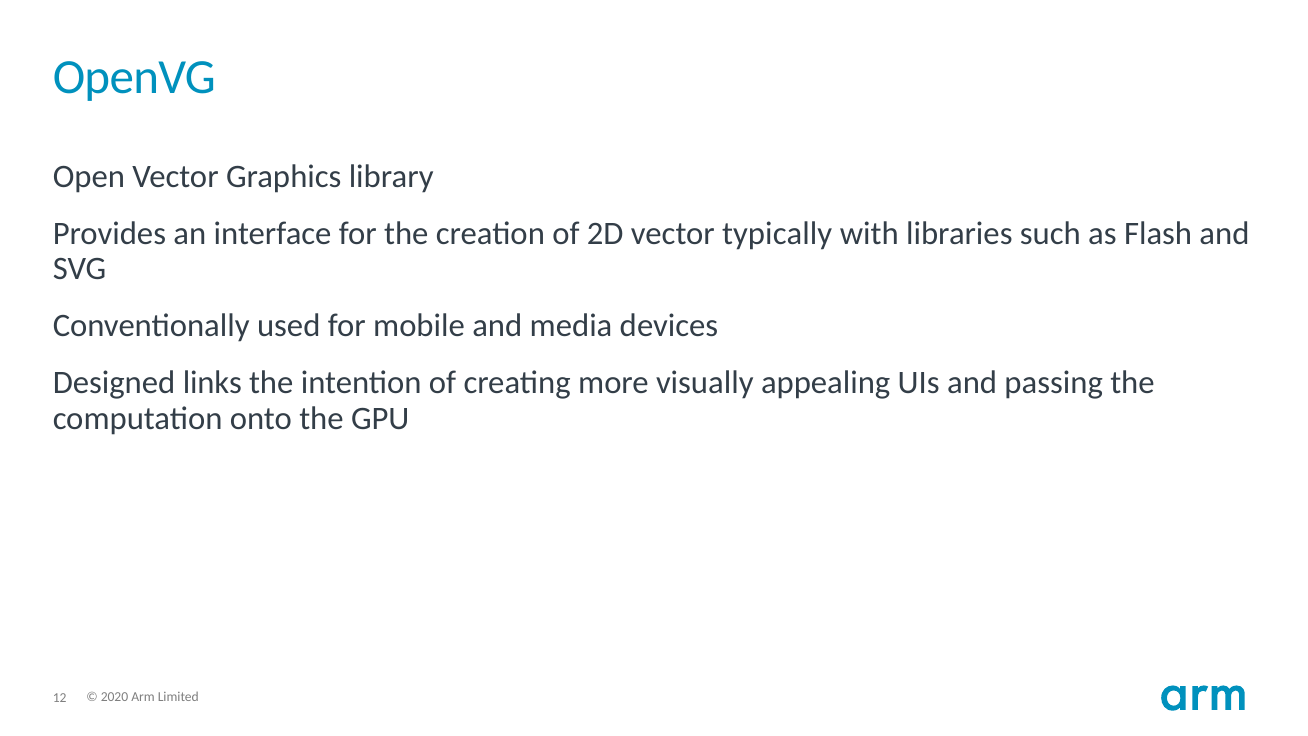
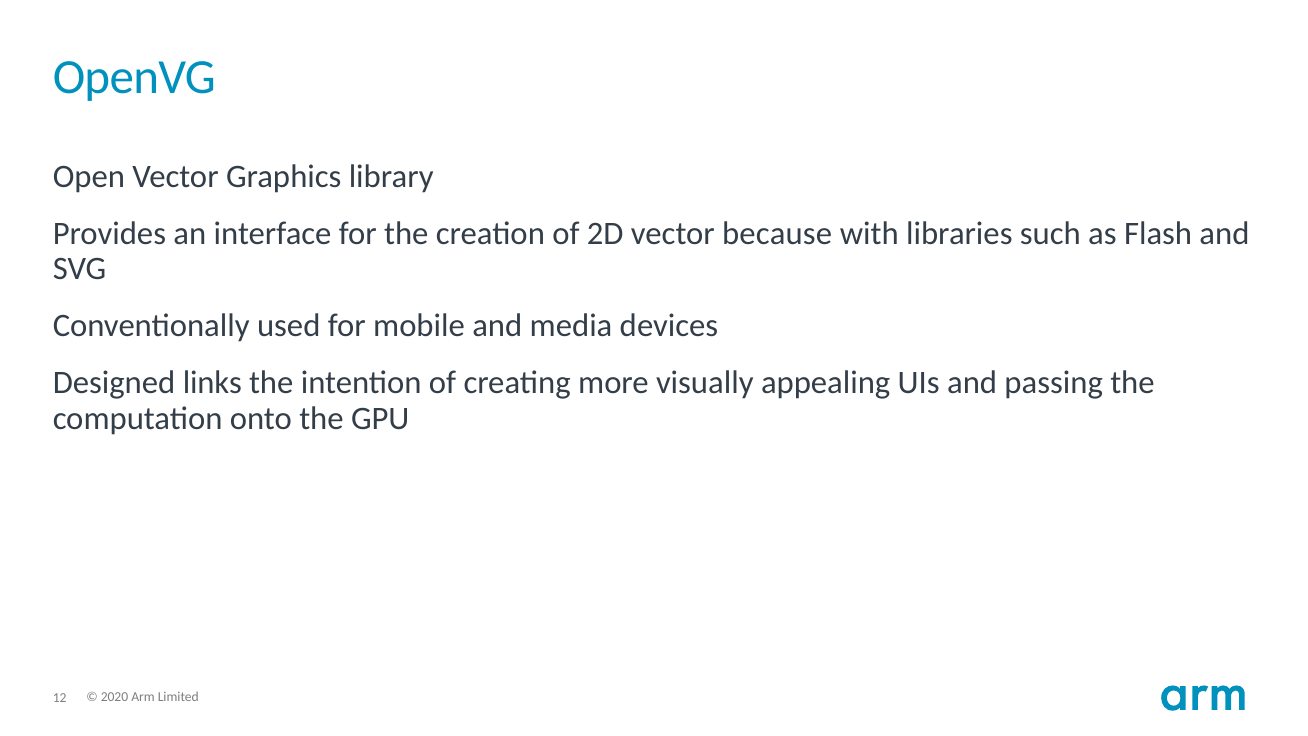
typically: typically -> because
